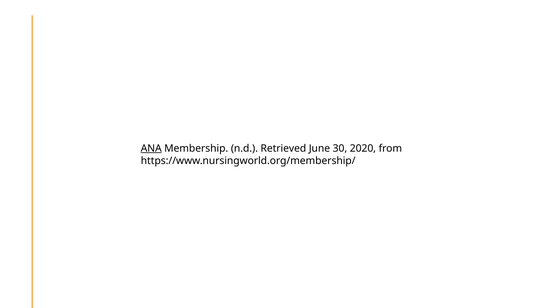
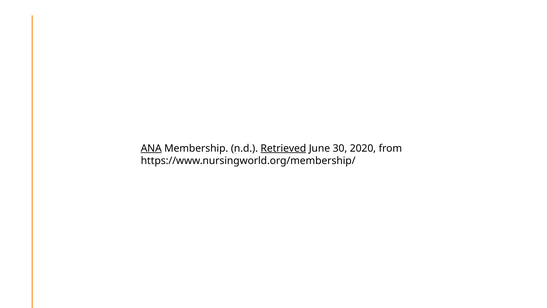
Retrieved underline: none -> present
